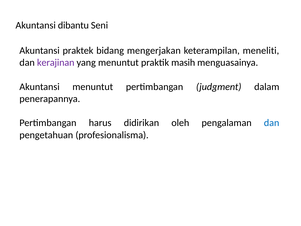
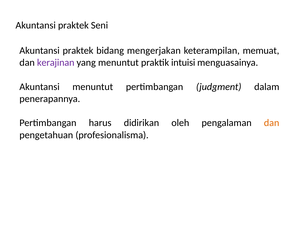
dibantu at (73, 25): dibantu -> praktek
meneliti: meneliti -> memuat
masih: masih -> intuisi
dan at (272, 123) colour: blue -> orange
